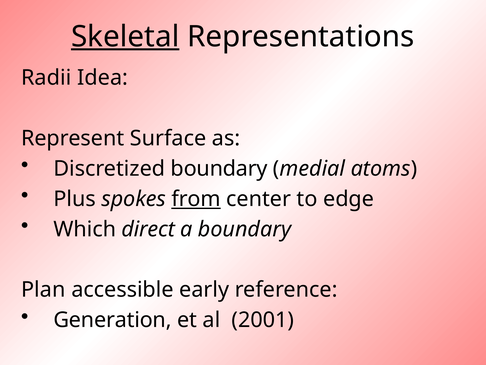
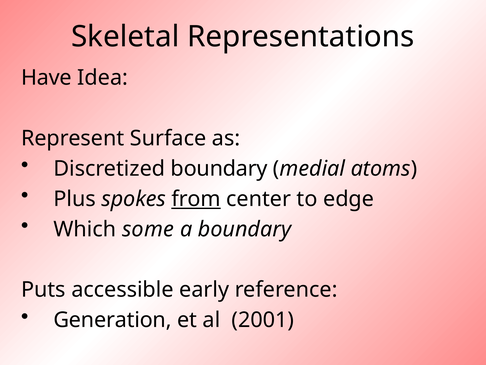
Skeletal underline: present -> none
Radii: Radii -> Have
direct: direct -> some
Plan: Plan -> Puts
